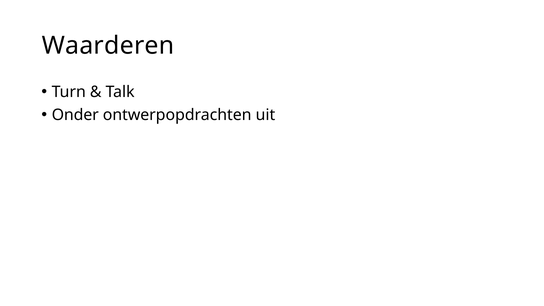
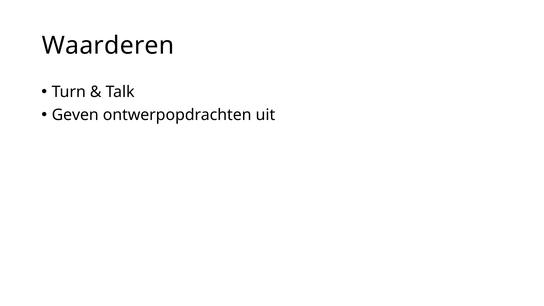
Onder: Onder -> Geven
